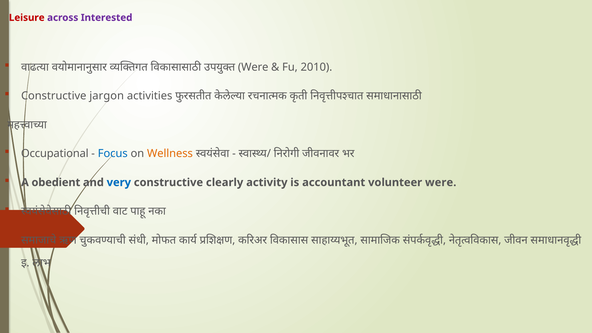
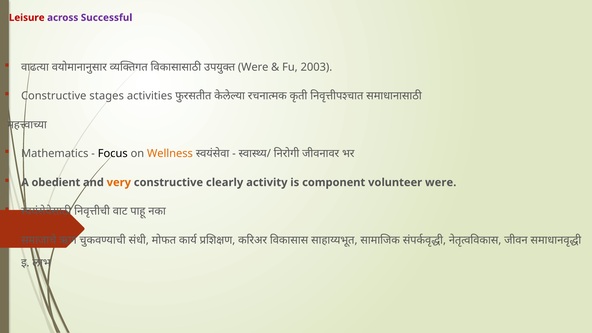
Interested: Interested -> Successful
2010: 2010 -> 2003
jargon: jargon -> stages
Occupational: Occupational -> Mathematics
Focus colour: blue -> black
very colour: blue -> orange
accountant: accountant -> component
